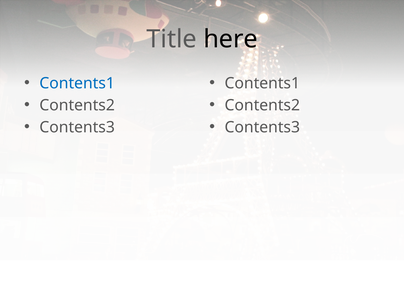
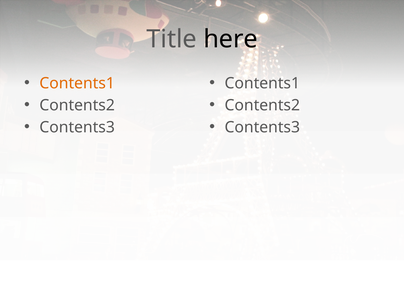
Contents1 at (77, 83) colour: blue -> orange
